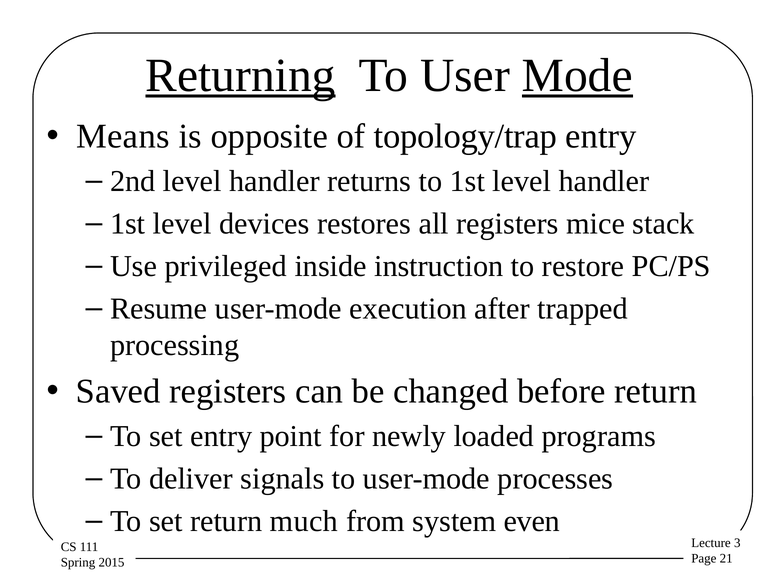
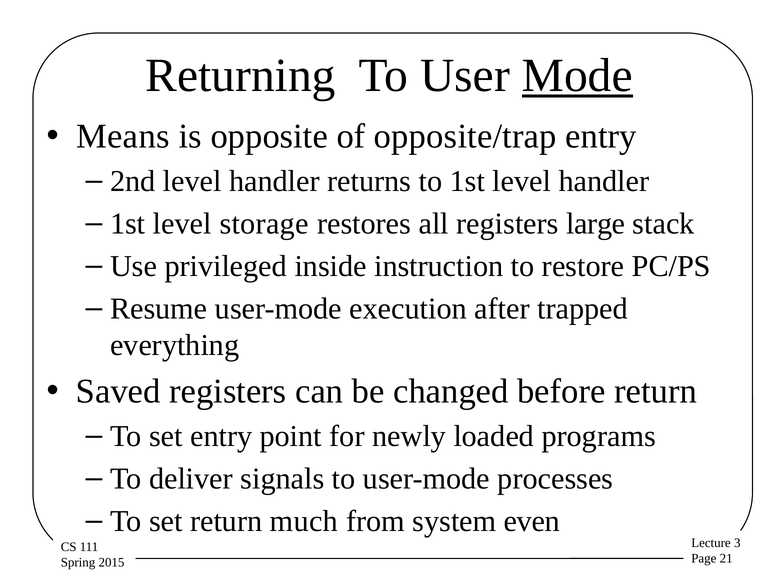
Returning underline: present -> none
topology/trap: topology/trap -> opposite/trap
devices: devices -> storage
mice: mice -> large
processing: processing -> everything
